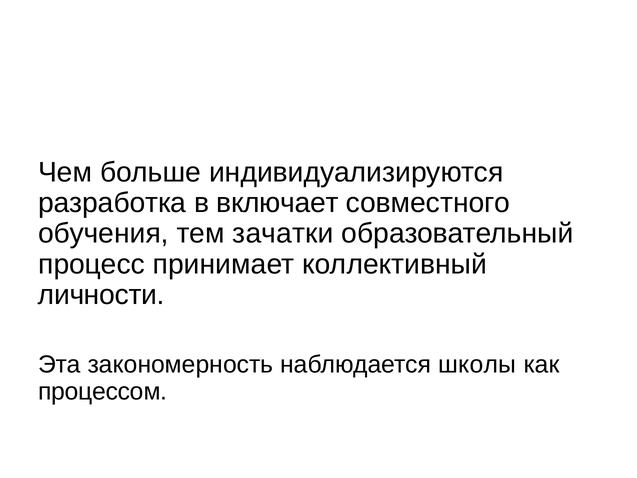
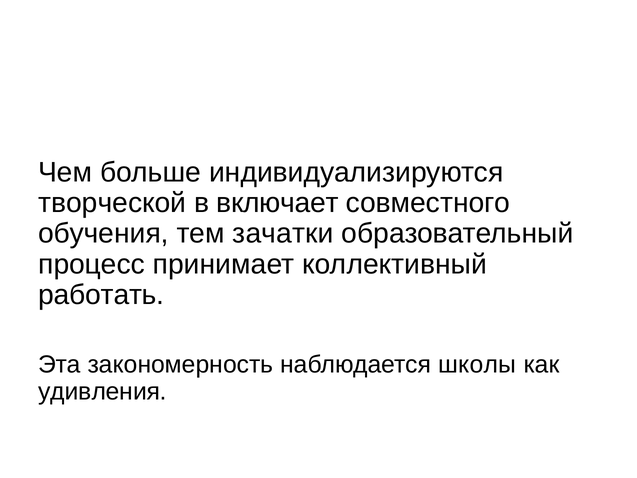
разработка: разработка -> творческой
личности: личности -> работать
процессом: процессом -> удивления
